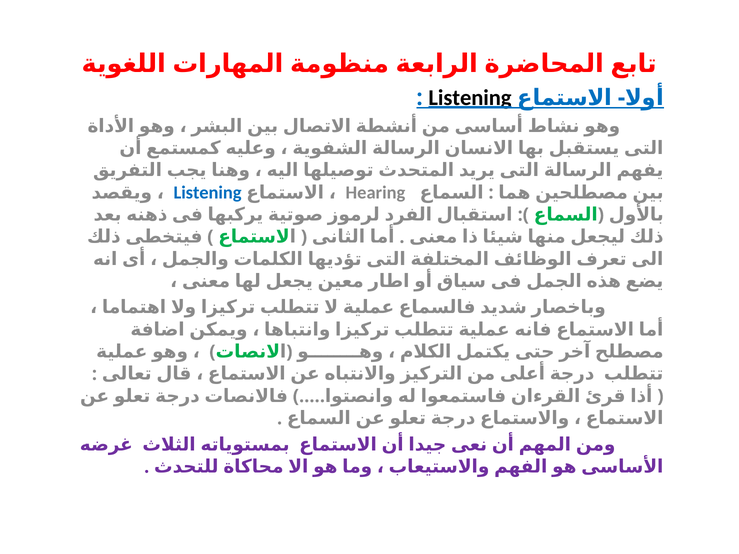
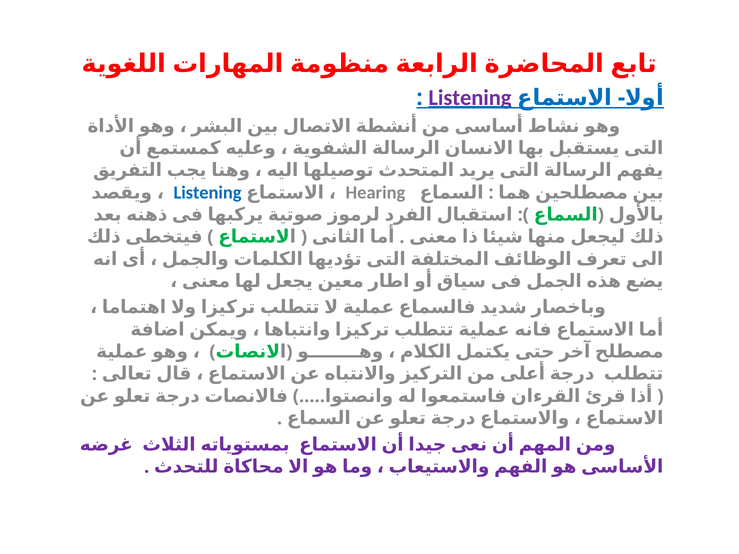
Listening at (470, 98) colour: black -> purple
